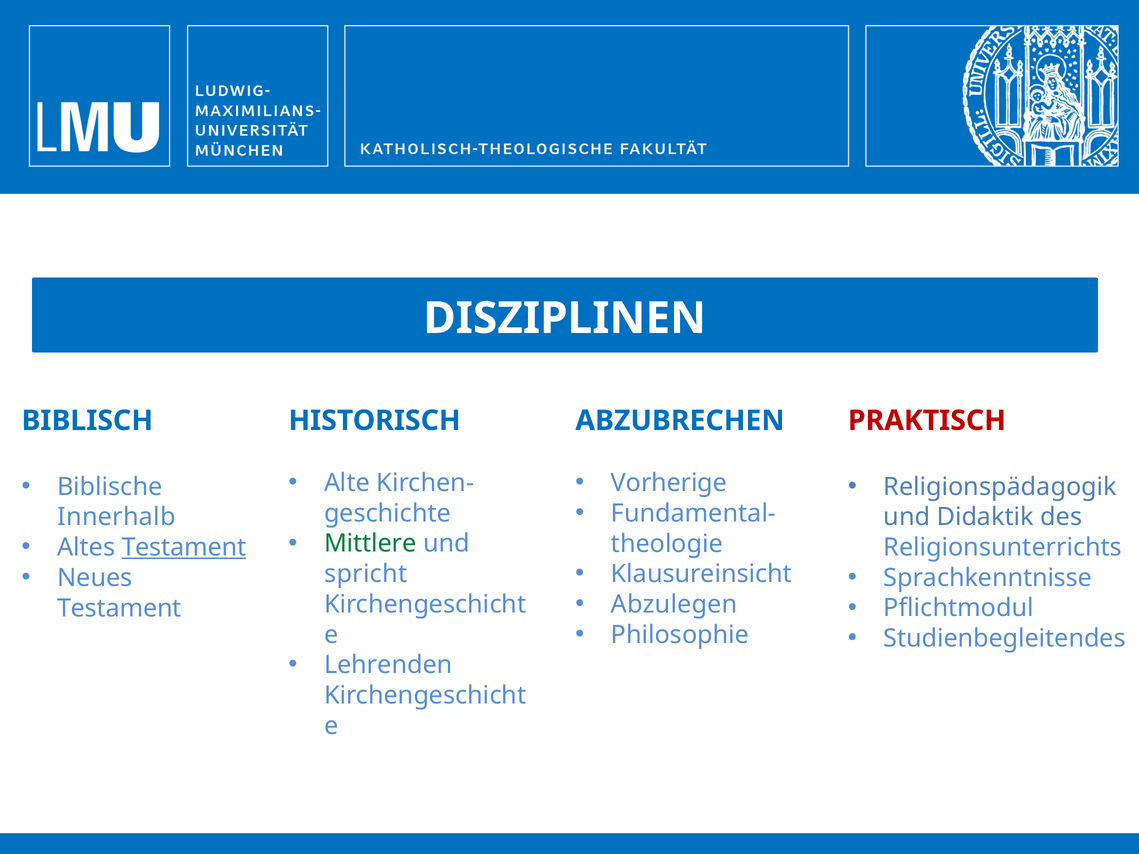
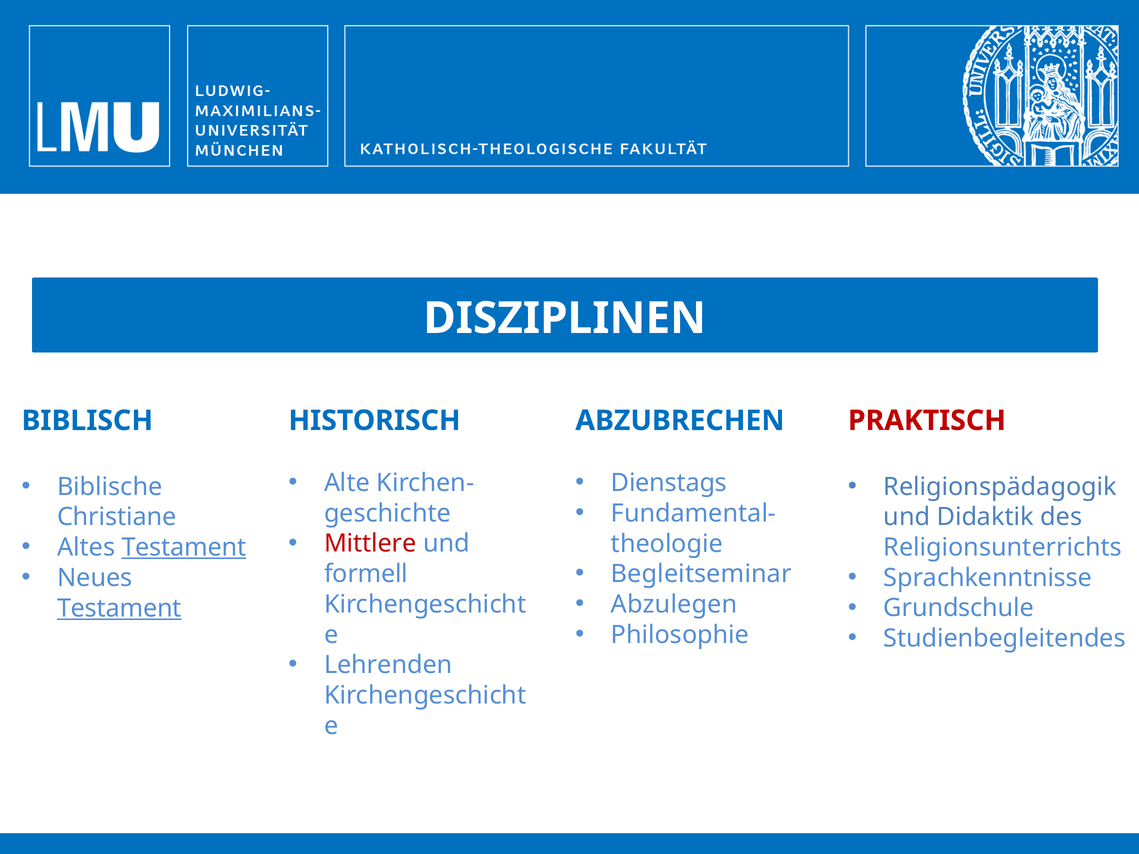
Vorherige: Vorherige -> Dienstags
Innerhalb: Innerhalb -> Christiane
Mittlere colour: green -> red
Klausureinsicht: Klausureinsicht -> Begleitseminar
spricht: spricht -> formell
Pflichtmodul: Pflichtmodul -> Grundschule
Testament at (119, 608) underline: none -> present
